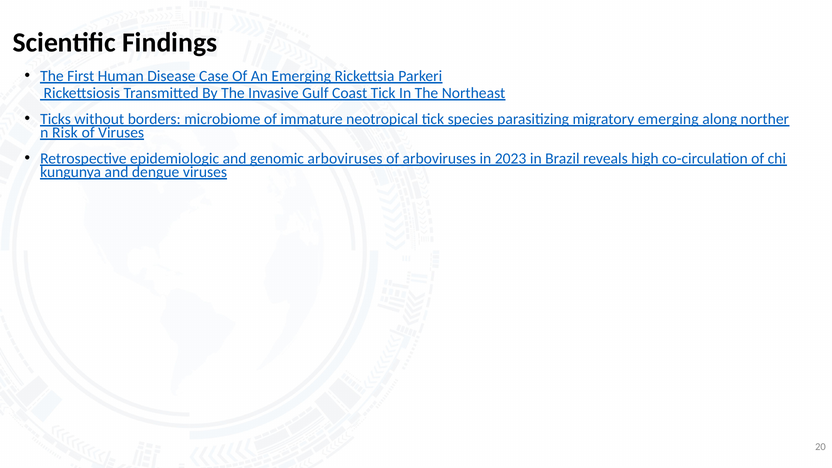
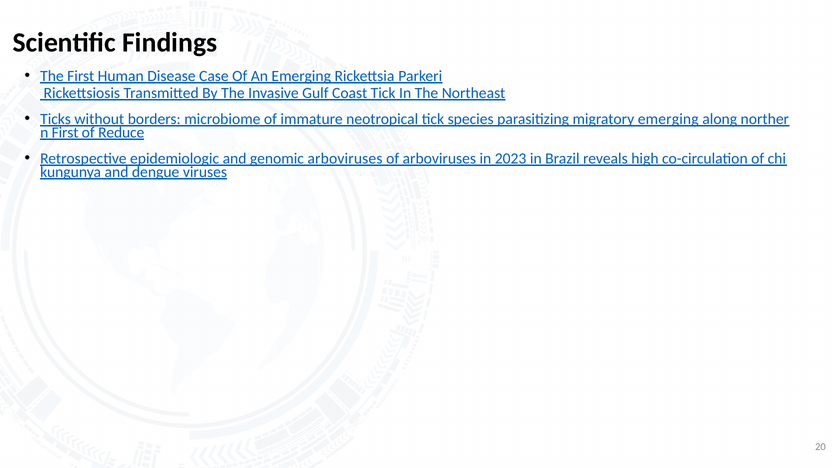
Risk at (65, 133): Risk -> First
of Viruses: Viruses -> Reduce
